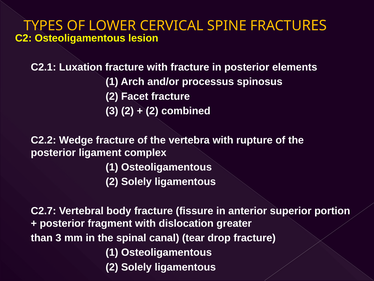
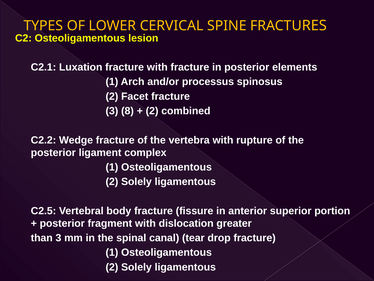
3 2: 2 -> 8
C2.7: C2.7 -> C2.5
